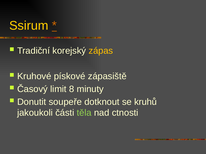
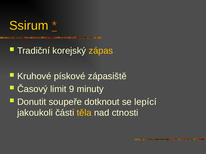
8: 8 -> 9
kruhů: kruhů -> lepící
těla colour: light green -> yellow
